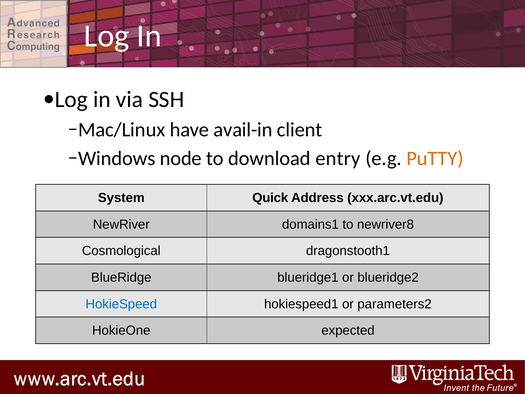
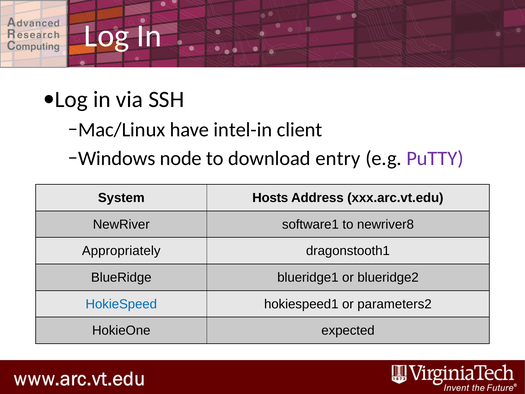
avail-in: avail-in -> intel-in
PuTTY colour: orange -> purple
Quick: Quick -> Hosts
domains1: domains1 -> software1
Cosmological: Cosmological -> Appropriately
